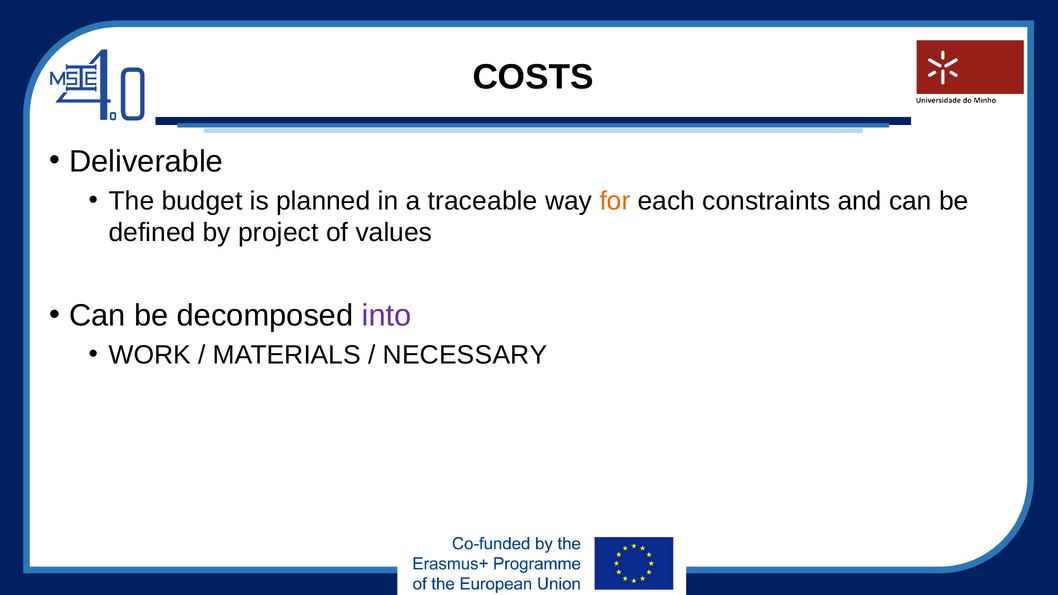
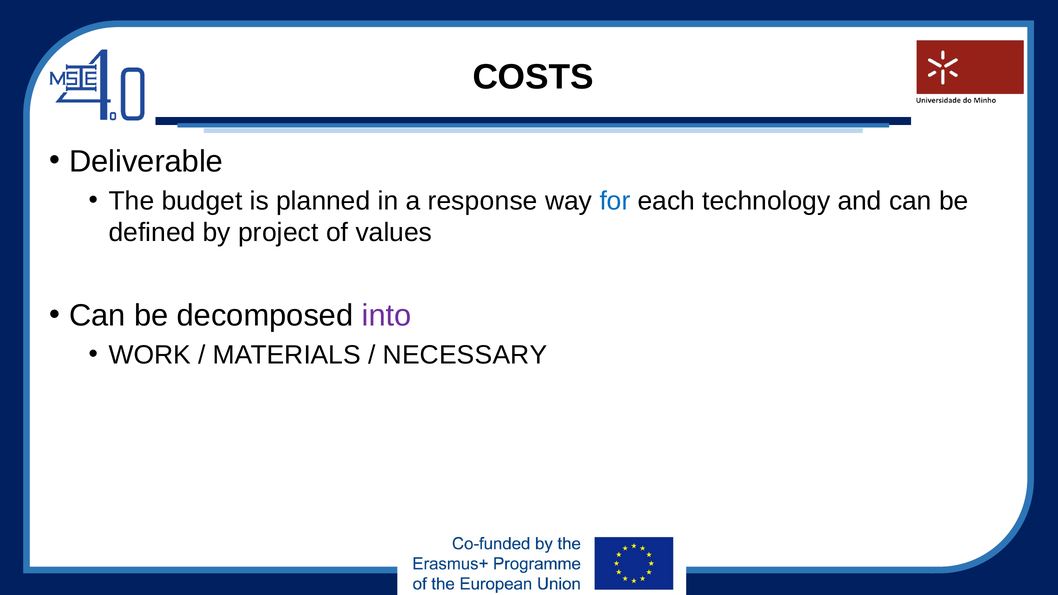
traceable: traceable -> response
for colour: orange -> blue
constraints: constraints -> technology
